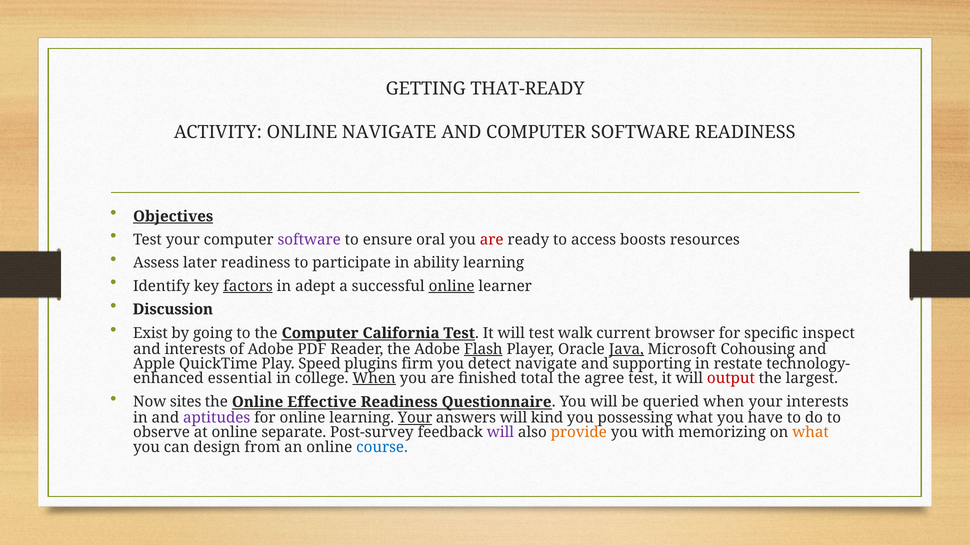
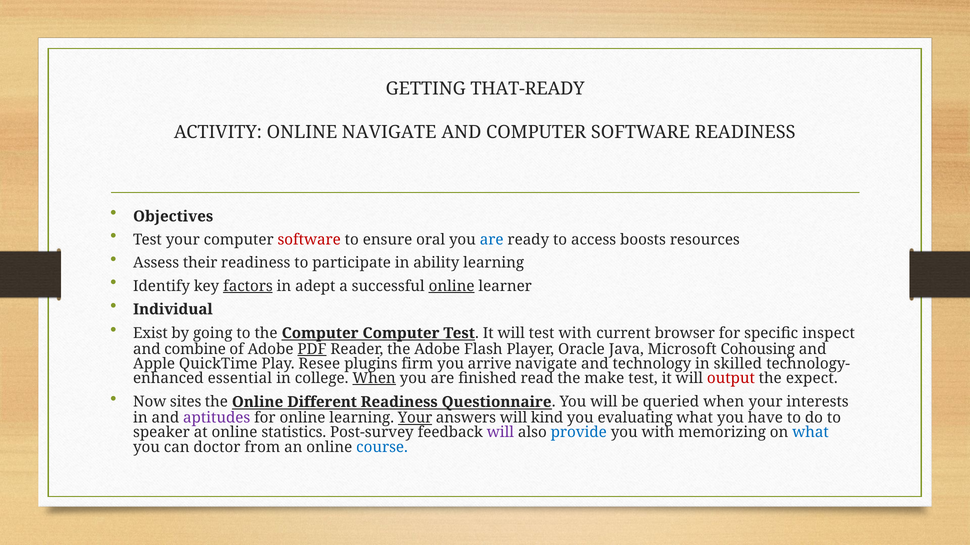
Objectives underline: present -> none
software at (309, 240) colour: purple -> red
are at (492, 240) colour: red -> blue
later: later -> their
Discussion: Discussion -> Individual
Computer California: California -> Computer
test walk: walk -> with
and interests: interests -> combine
PDF underline: none -> present
Flash underline: present -> none
Java underline: present -> none
Speed: Speed -> Resee
detect: detect -> arrive
supporting: supporting -> technology
restate: restate -> skilled
total: total -> read
agree: agree -> make
largest: largest -> expect
Effective: Effective -> Different
possessing: possessing -> evaluating
observe: observe -> speaker
separate: separate -> statistics
provide colour: orange -> blue
what at (811, 433) colour: orange -> blue
design: design -> doctor
